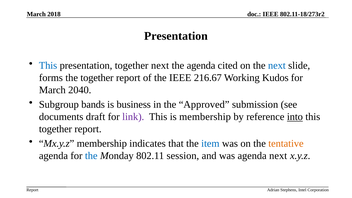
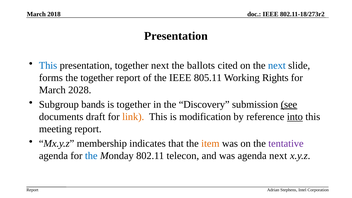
the agenda: agenda -> ballots
216.67: 216.67 -> 805.11
Kudos: Kudos -> Rights
2040: 2040 -> 2028
is business: business -> together
Approved: Approved -> Discovery
see underline: none -> present
link colour: purple -> orange
is membership: membership -> modification
together at (56, 129): together -> meeting
item colour: blue -> orange
tentative colour: orange -> purple
session: session -> telecon
